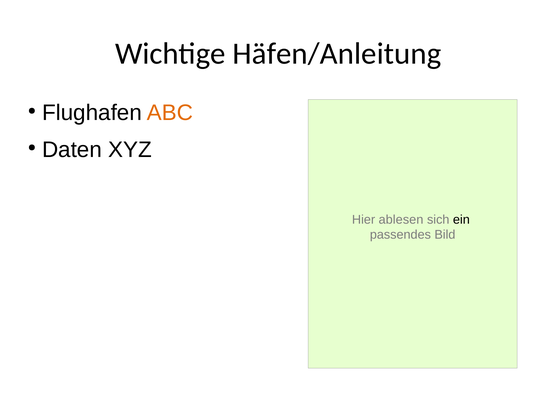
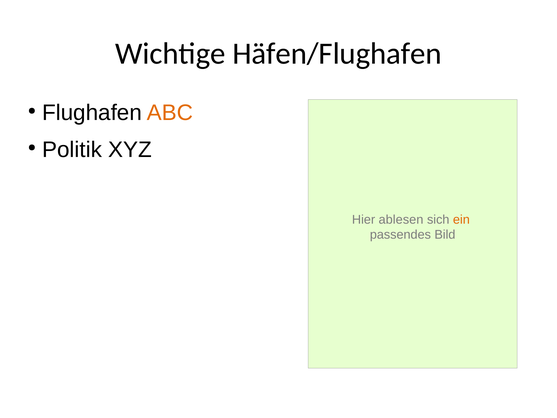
Häfen/Anleitung: Häfen/Anleitung -> Häfen/Flughafen
Daten: Daten -> Politik
ein colour: black -> orange
